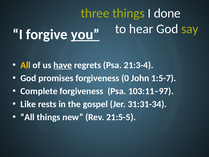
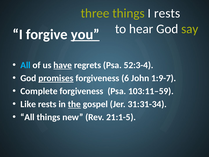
I done: done -> rests
All at (25, 65) colour: yellow -> light blue
21:3-4: 21:3-4 -> 52:3-4
promises underline: none -> present
0: 0 -> 6
1:5-7: 1:5-7 -> 1:9-7
103:11–97: 103:11–97 -> 103:11–59
the underline: none -> present
21:5-5: 21:5-5 -> 21:1-5
